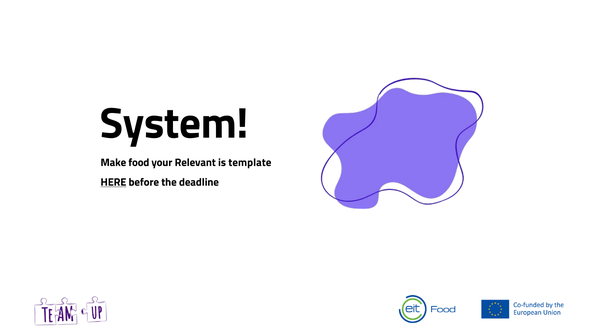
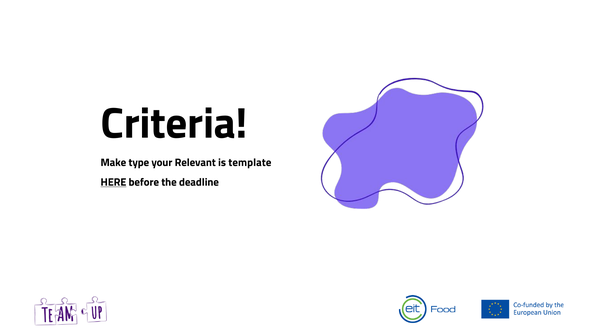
System: System -> Criteria
food: food -> type
